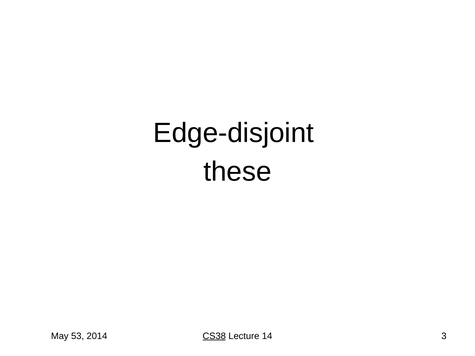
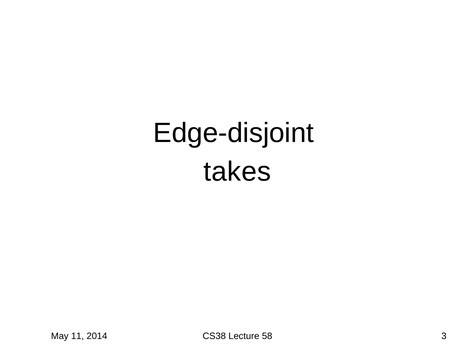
these: these -> takes
53: 53 -> 11
CS38 underline: present -> none
14: 14 -> 58
